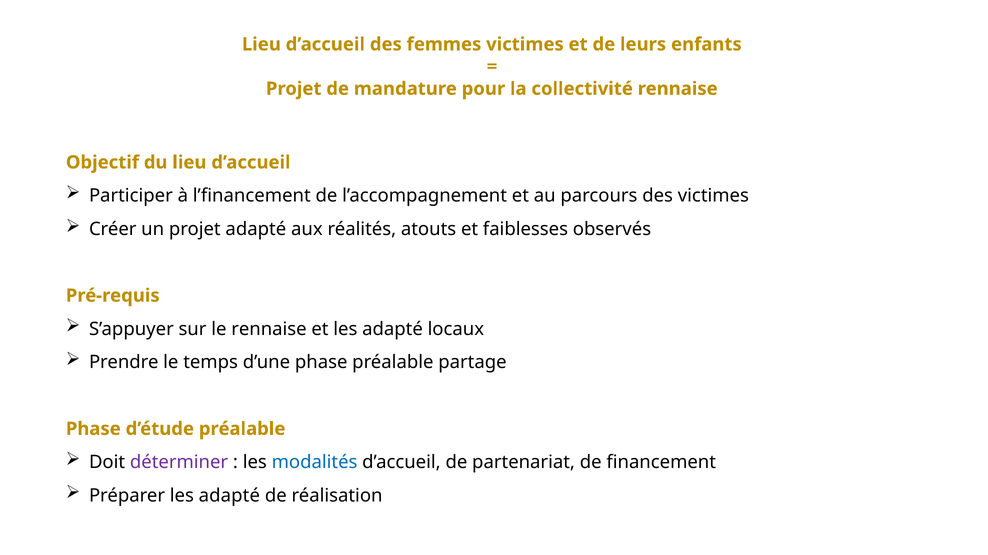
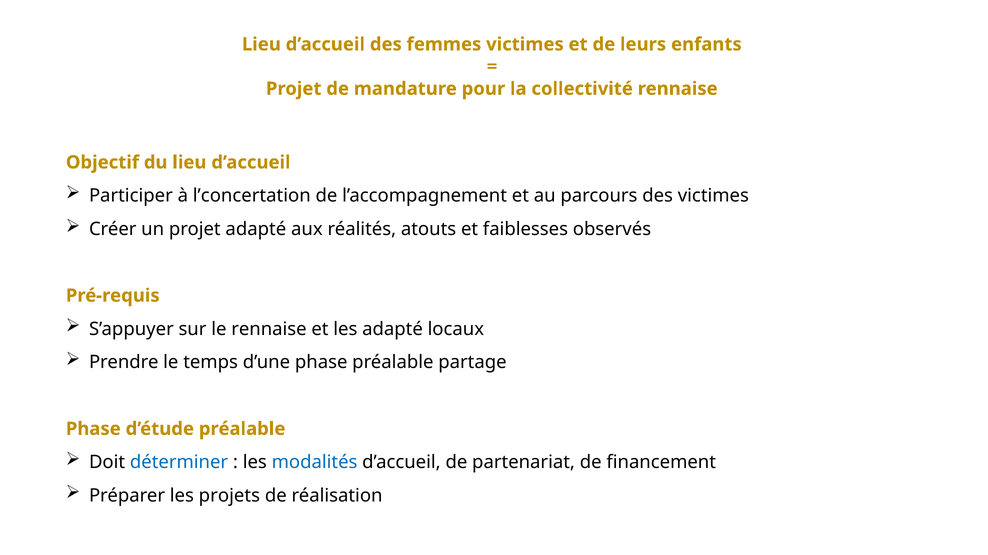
l’financement: l’financement -> l’concertation
déterminer colour: purple -> blue
Préparer les adapté: adapté -> projets
